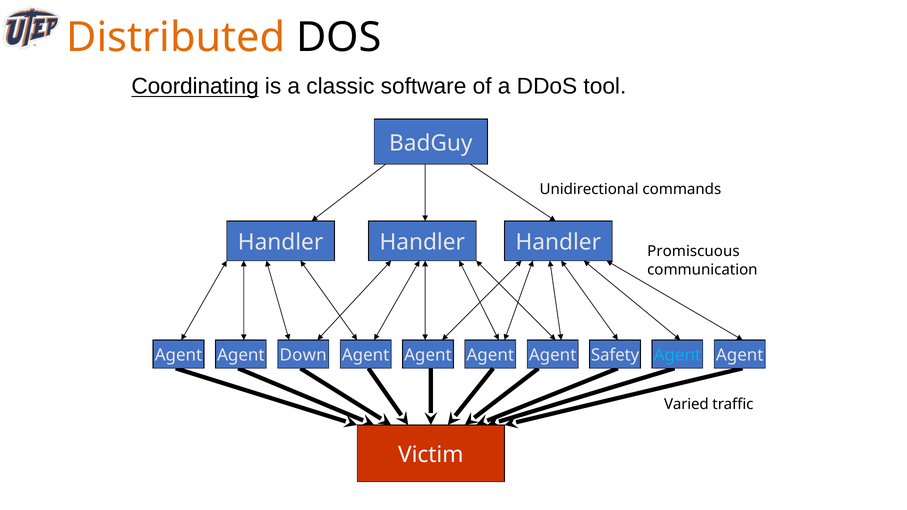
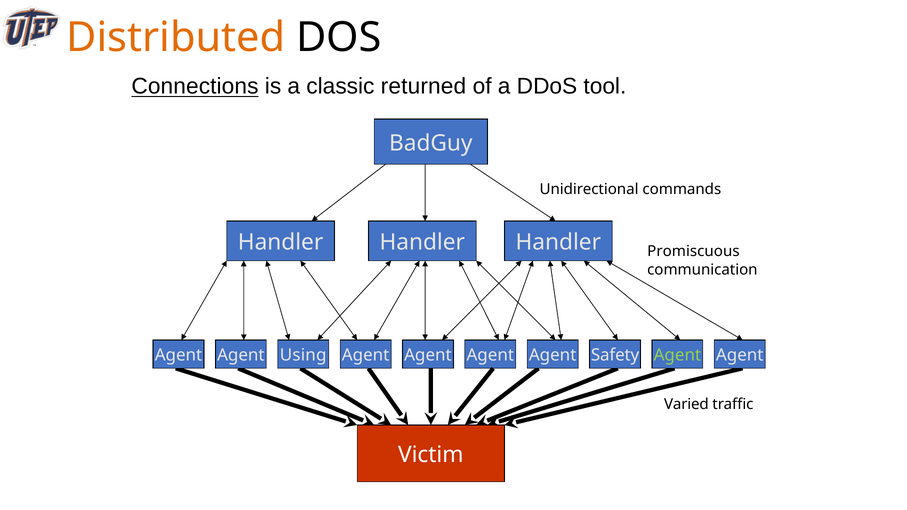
Coordinating: Coordinating -> Connections
software: software -> returned
Down: Down -> Using
Agent at (677, 355) colour: light blue -> light green
